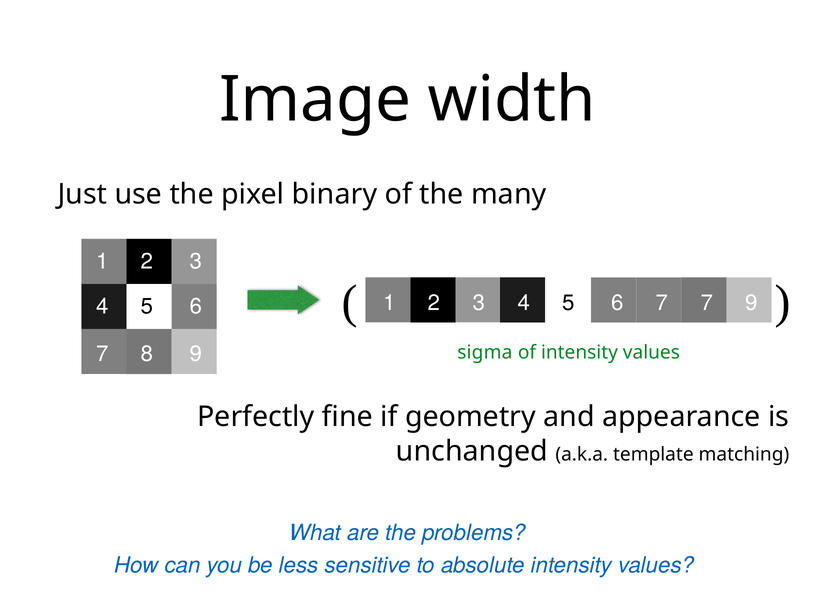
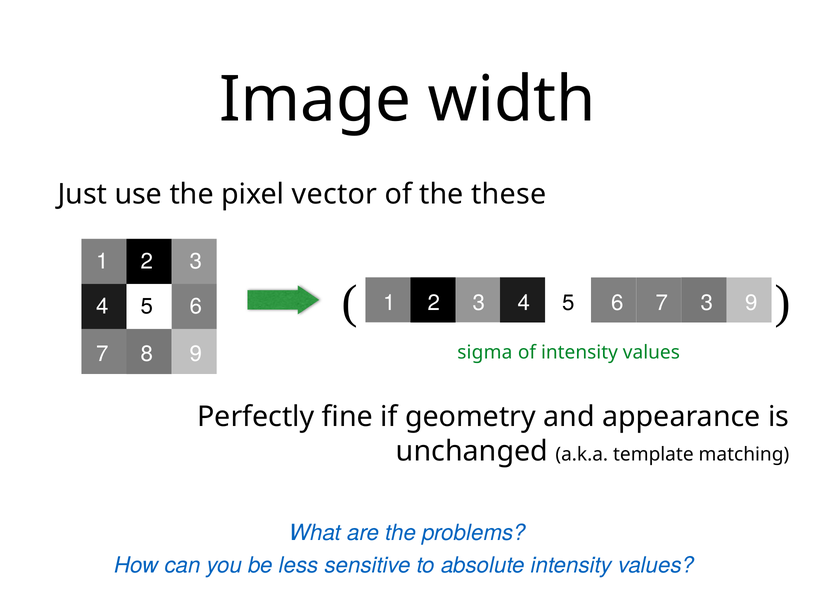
binary: binary -> vector
many: many -> these
7 7: 7 -> 3
